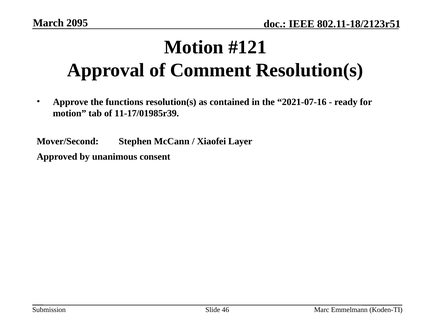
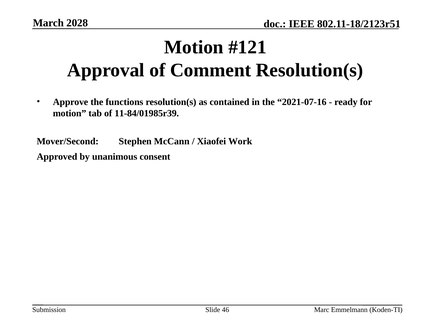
2095: 2095 -> 2028
11-17/01985r39: 11-17/01985r39 -> 11-84/01985r39
Layer: Layer -> Work
